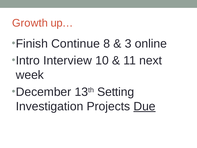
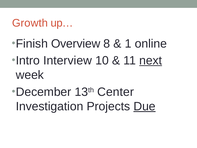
Continue: Continue -> Overview
3: 3 -> 1
next underline: none -> present
Setting: Setting -> Center
